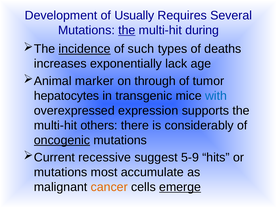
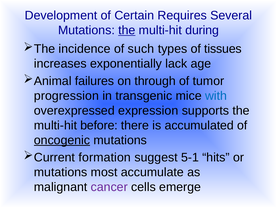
Usually: Usually -> Certain
incidence underline: present -> none
deaths: deaths -> tissues
marker: marker -> failures
hepatocytes: hepatocytes -> progression
others: others -> before
considerably: considerably -> accumulated
recessive: recessive -> formation
5-9: 5-9 -> 5-1
cancer colour: orange -> purple
emerge underline: present -> none
